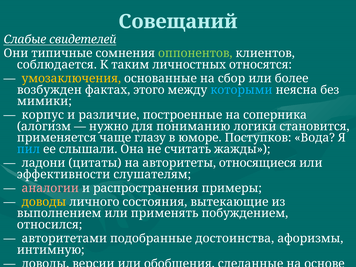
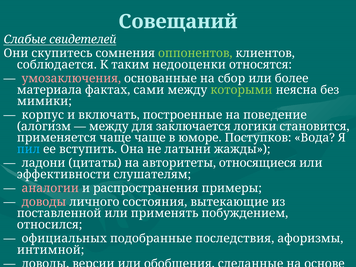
типичные: типичные -> скупитесь
личностных: личностных -> недооценки
умозаключения colour: yellow -> pink
возбужден: возбужден -> материала
этого: этого -> сами
которыми colour: light blue -> light green
различие: различие -> включать
соперника: соперника -> поведение
нужно at (109, 126): нужно -> между
пониманию: пониманию -> заключается
чаще глазу: глазу -> чаще
слышали: слышали -> вступить
считать: считать -> латыни
доводы at (44, 202) colour: yellow -> pink
выполнением: выполнением -> поставленной
авторитетами: авторитетами -> официальных
достоинства: достоинства -> последствия
интимную: интимную -> интимной
